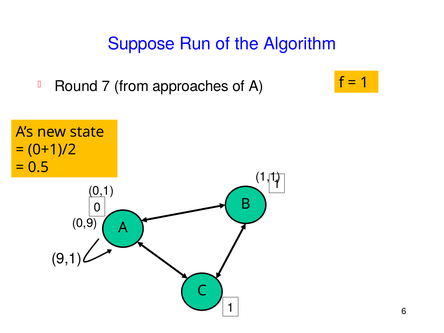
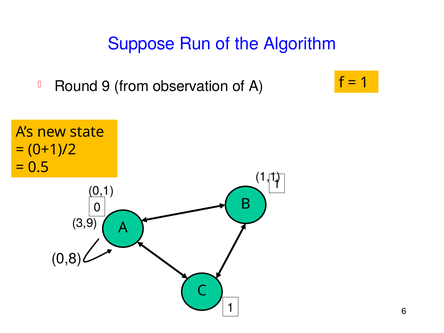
7: 7 -> 9
approaches: approaches -> observation
0,9: 0,9 -> 3,9
9,1: 9,1 -> 0,8
